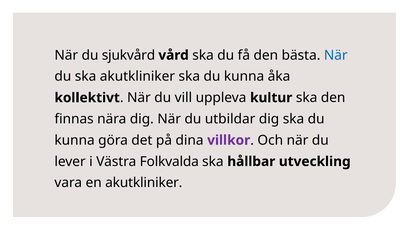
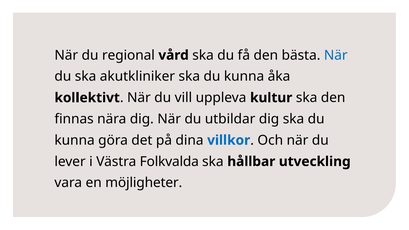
sjukvård: sjukvård -> regional
villkor colour: purple -> blue
en akutkliniker: akutkliniker -> möjligheter
